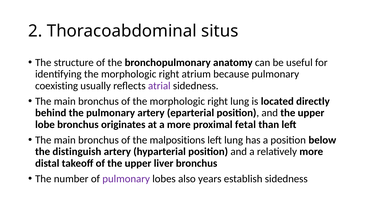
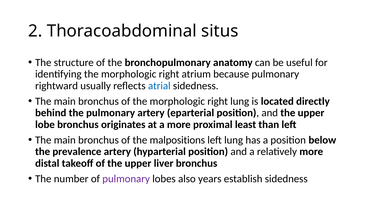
coexisting: coexisting -> rightward
atrial colour: purple -> blue
fetal: fetal -> least
distinguish: distinguish -> prevalence
